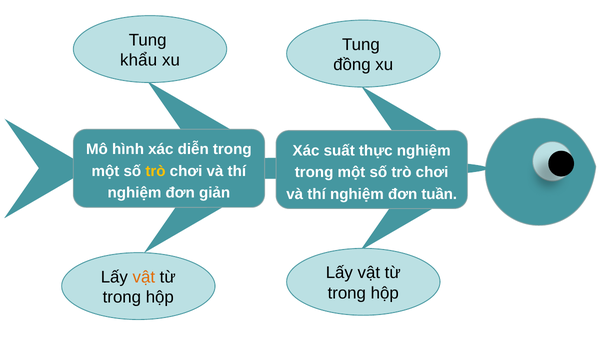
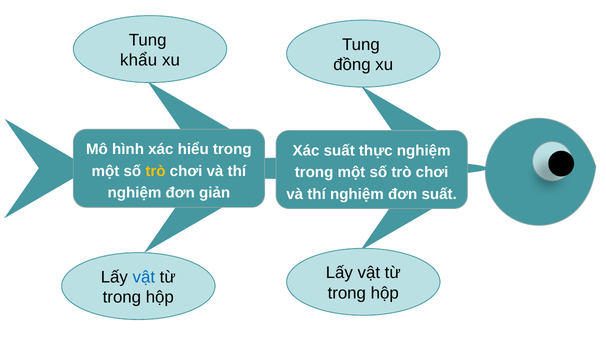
diễn: diễn -> hiểu
đơn tuần: tuần -> suất
vật at (144, 277) colour: orange -> blue
